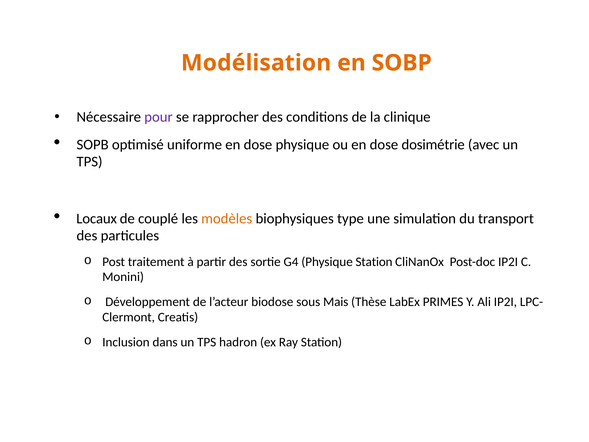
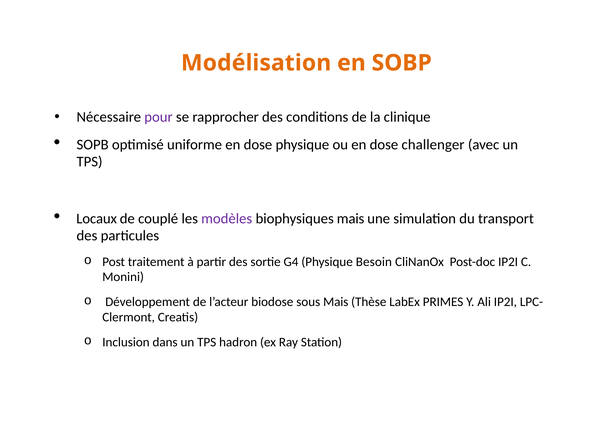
dosimétrie: dosimétrie -> challenger
modèles colour: orange -> purple
biophysiques type: type -> mais
Physique Station: Station -> Besoin
